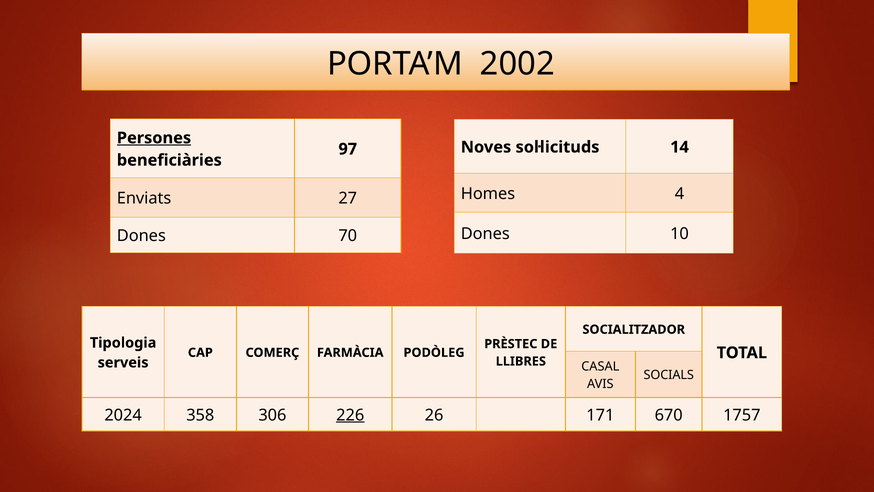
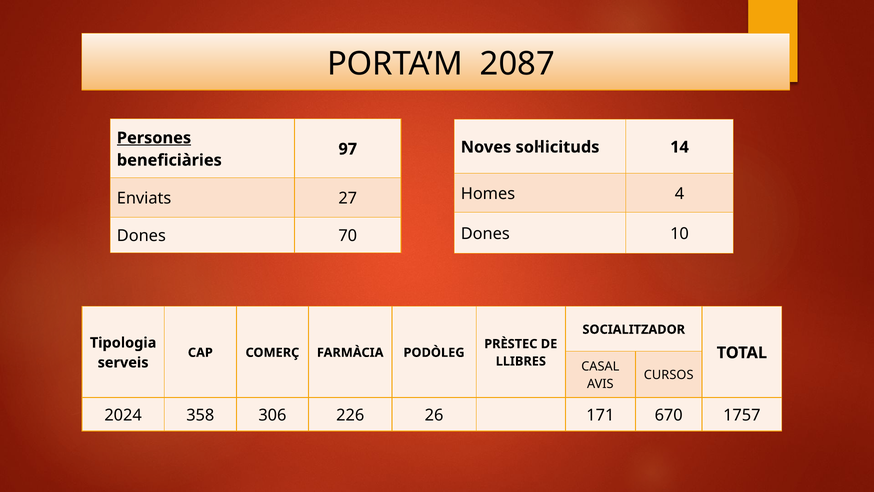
2002: 2002 -> 2087
SOCIALS: SOCIALS -> CURSOS
226 underline: present -> none
